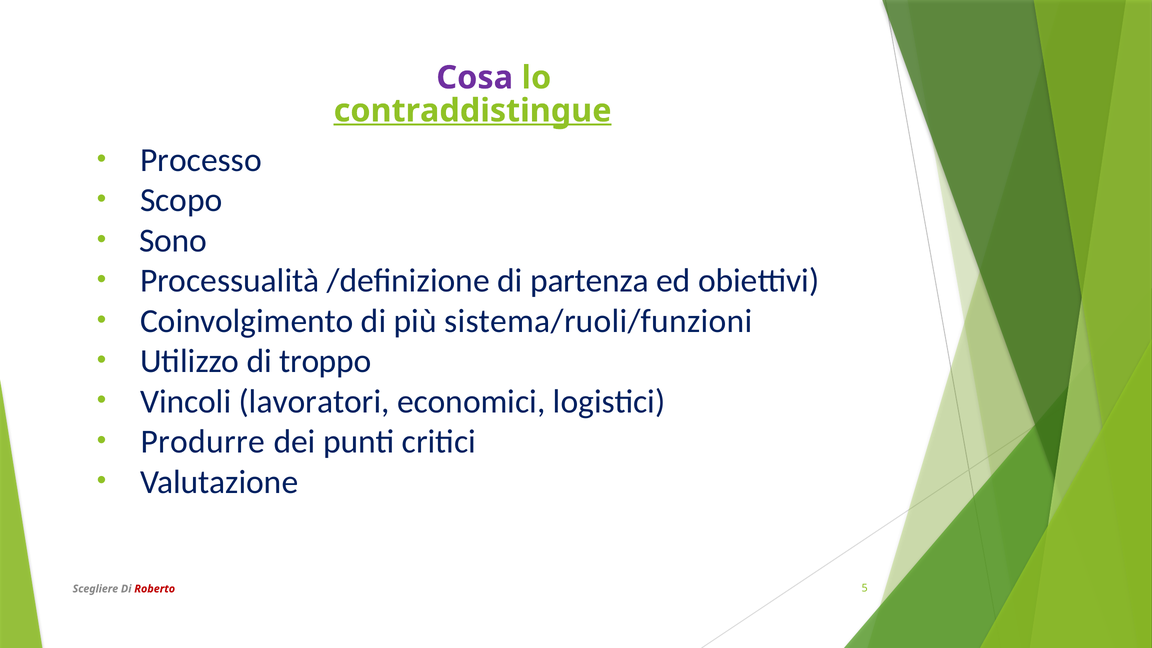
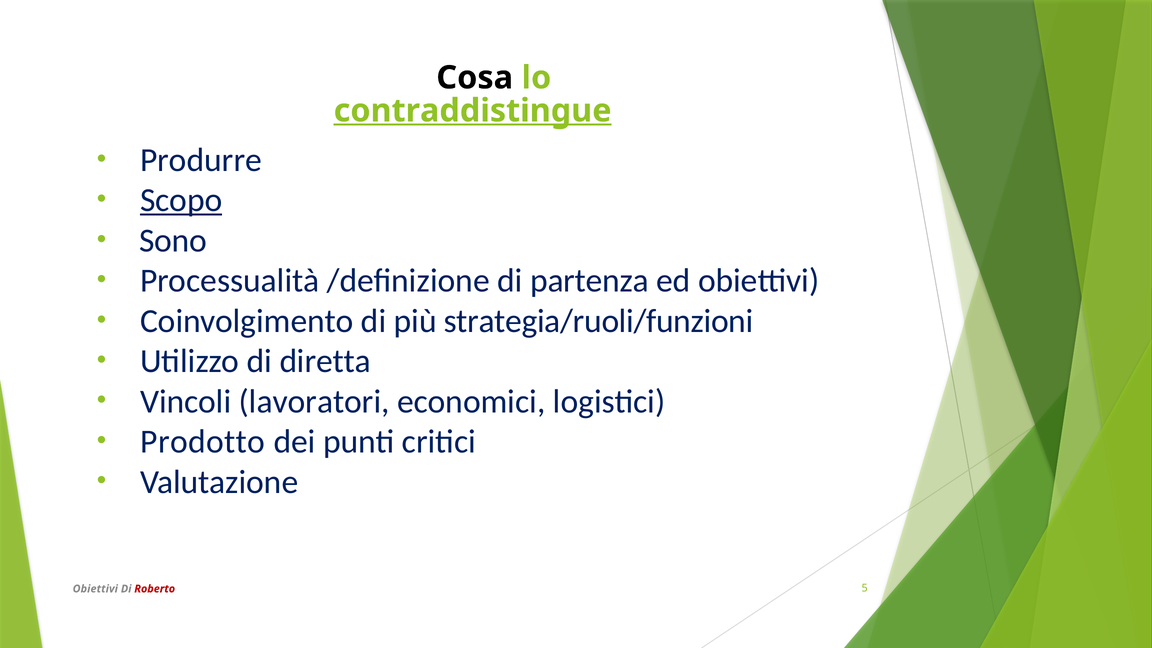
Cosa colour: purple -> black
Processo: Processo -> Produrre
Scopo underline: none -> present
sistema/ruoli/funzioni: sistema/ruoli/funzioni -> strategia/ruoli/funzioni
troppo: troppo -> diretta
Produrre: Produrre -> Prodotto
Scegliere at (95, 589): Scegliere -> Obiettivi
